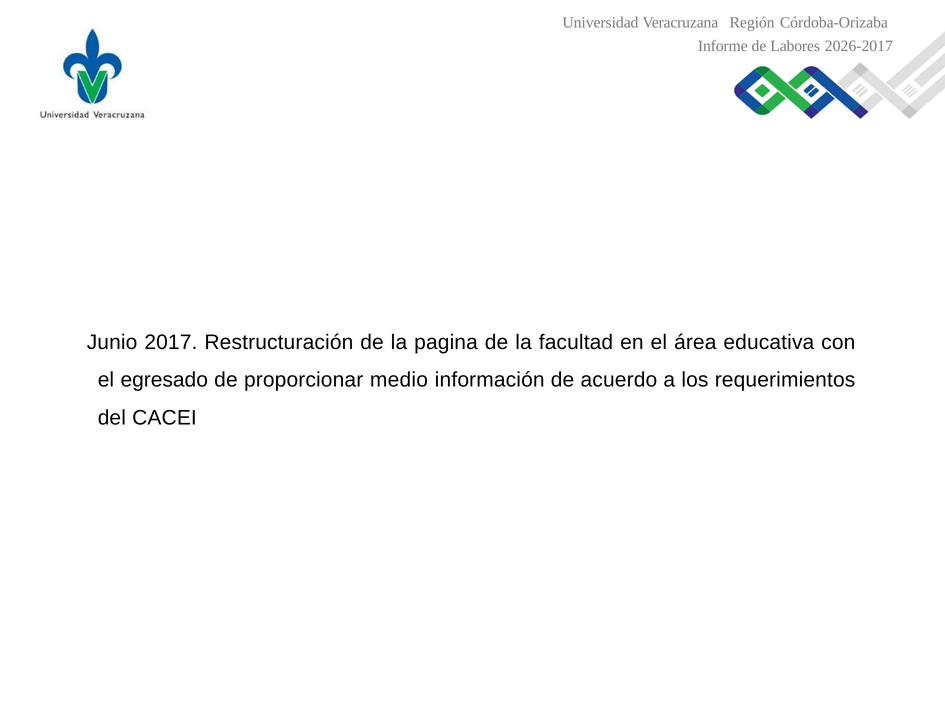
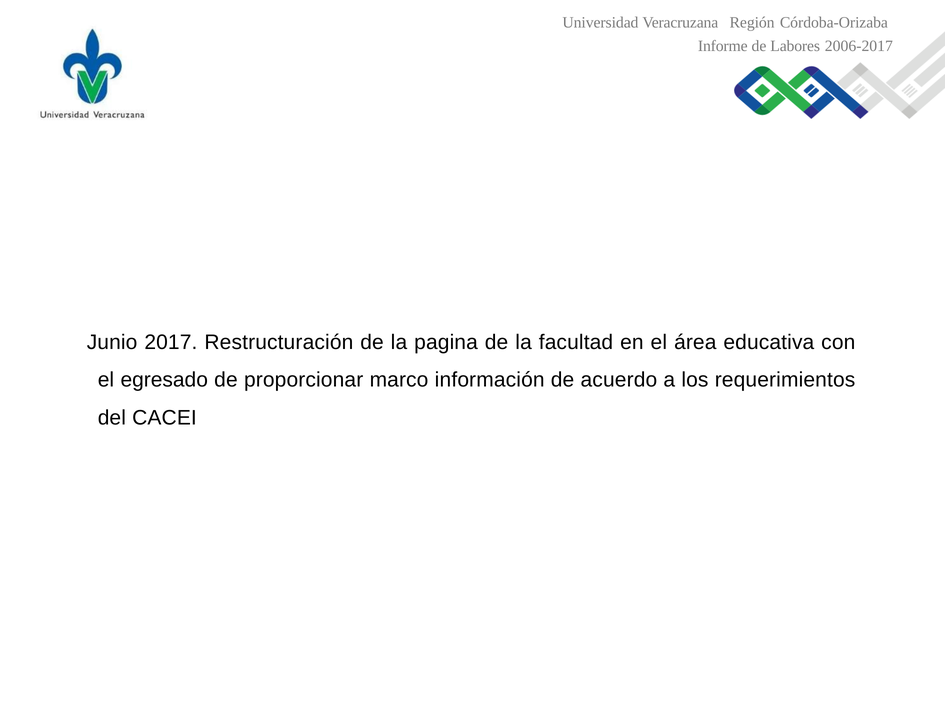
2026-2017: 2026-2017 -> 2006-2017
medio: medio -> marco
